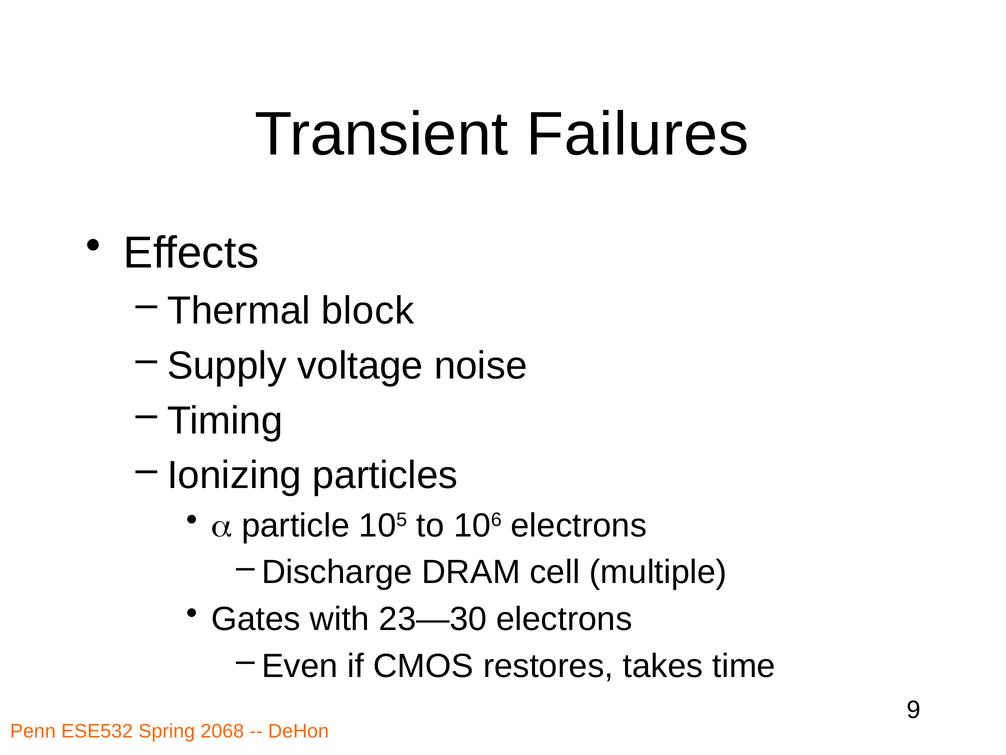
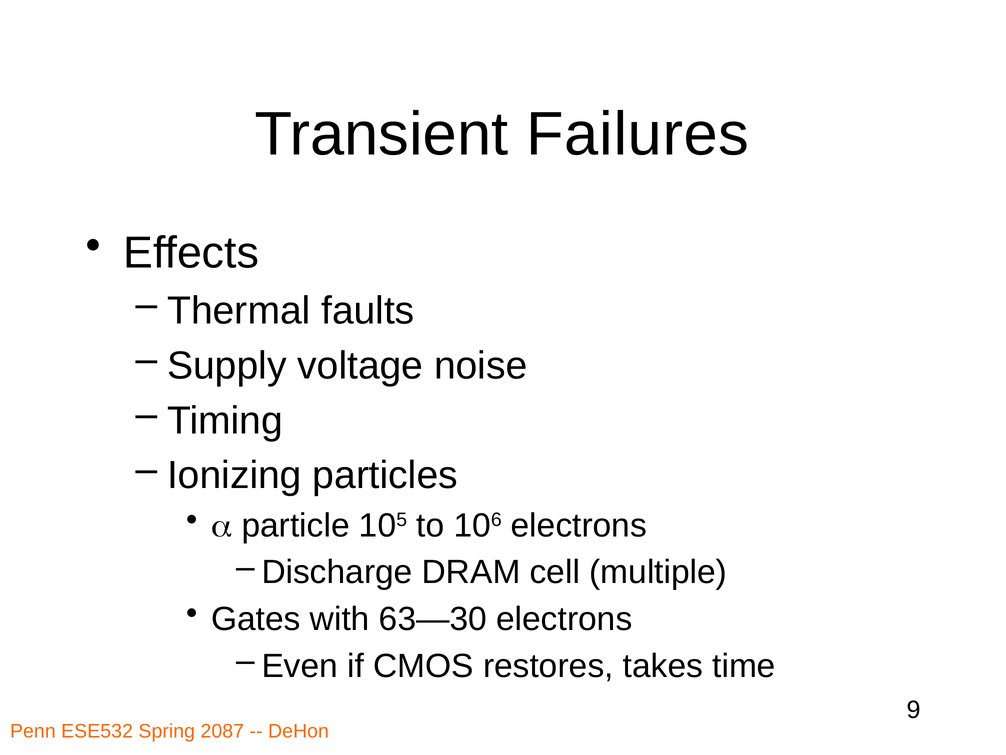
block: block -> faults
23—30: 23—30 -> 63—30
2068: 2068 -> 2087
